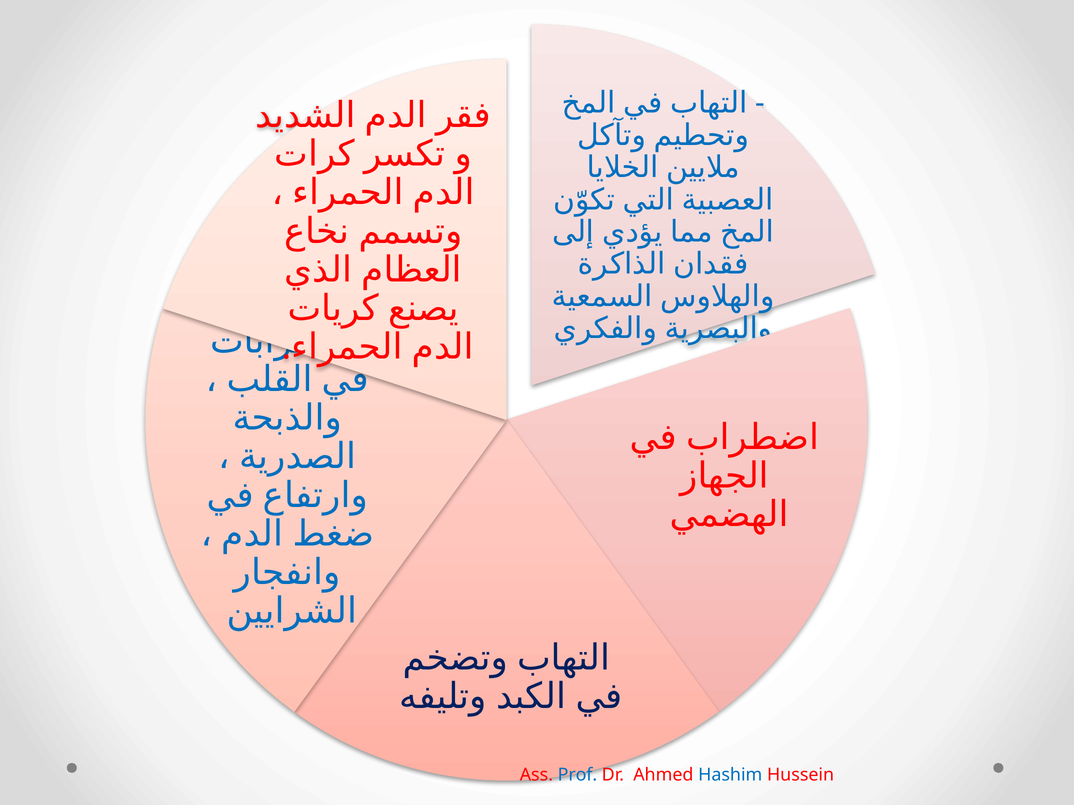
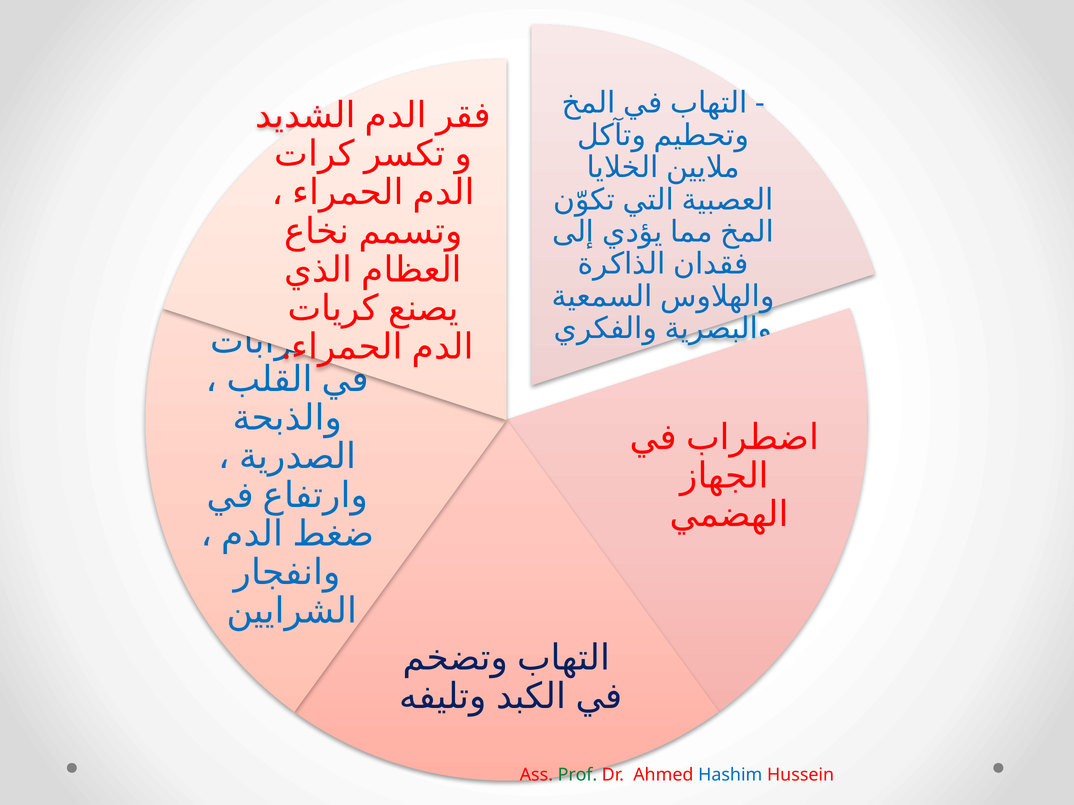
Prof colour: blue -> green
